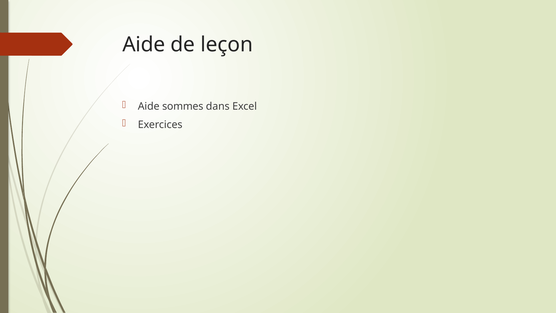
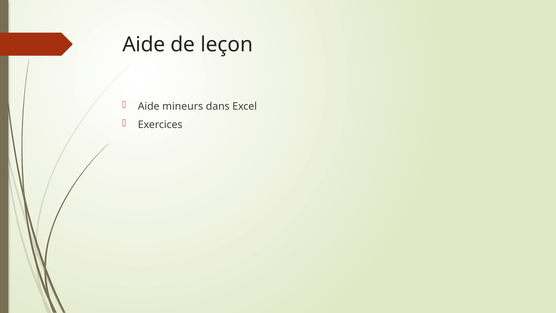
sommes: sommes -> mineurs
